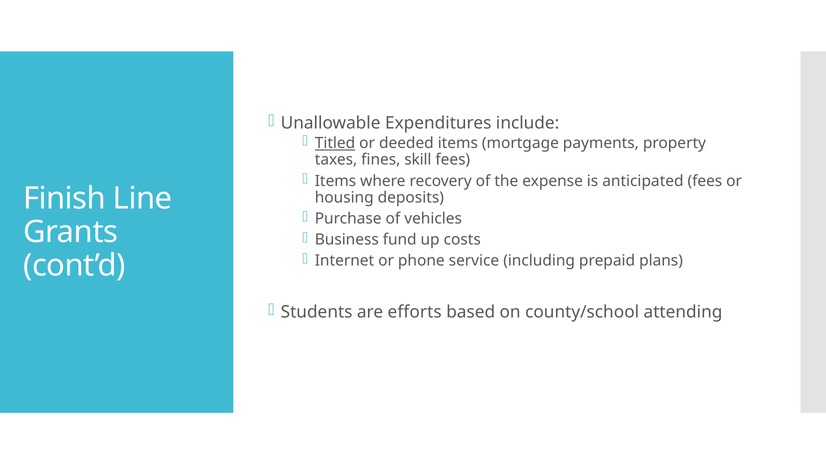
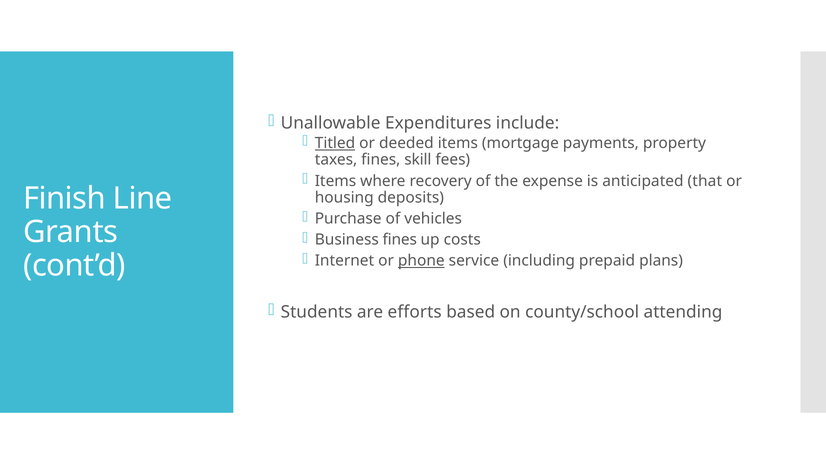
anticipated fees: fees -> that
Business fund: fund -> fines
phone underline: none -> present
